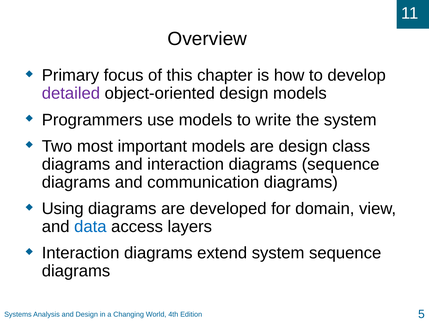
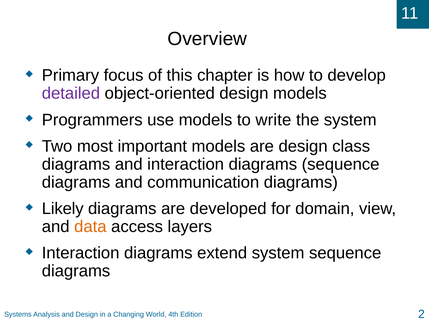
Using: Using -> Likely
data colour: blue -> orange
5: 5 -> 2
